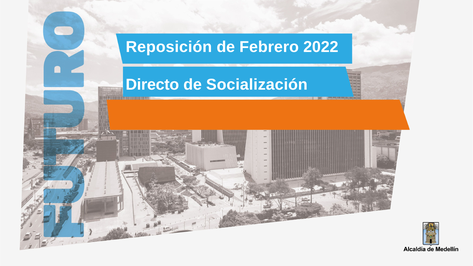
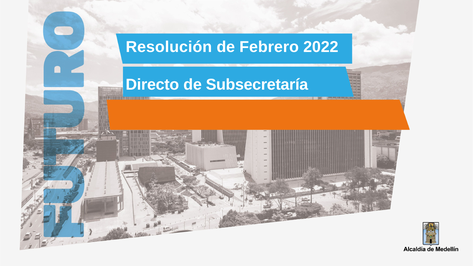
Reposición: Reposición -> Resolución
Socialización: Socialización -> Subsecretaría
